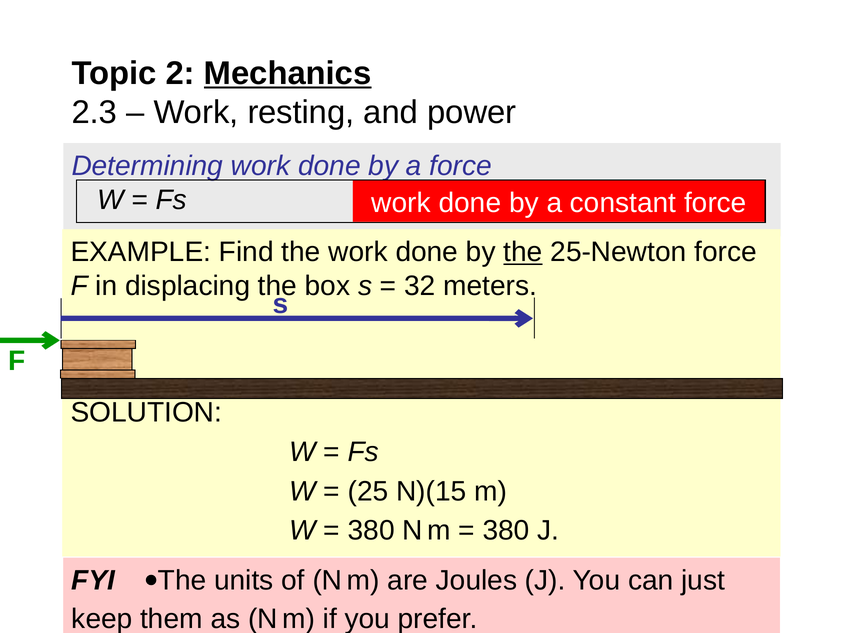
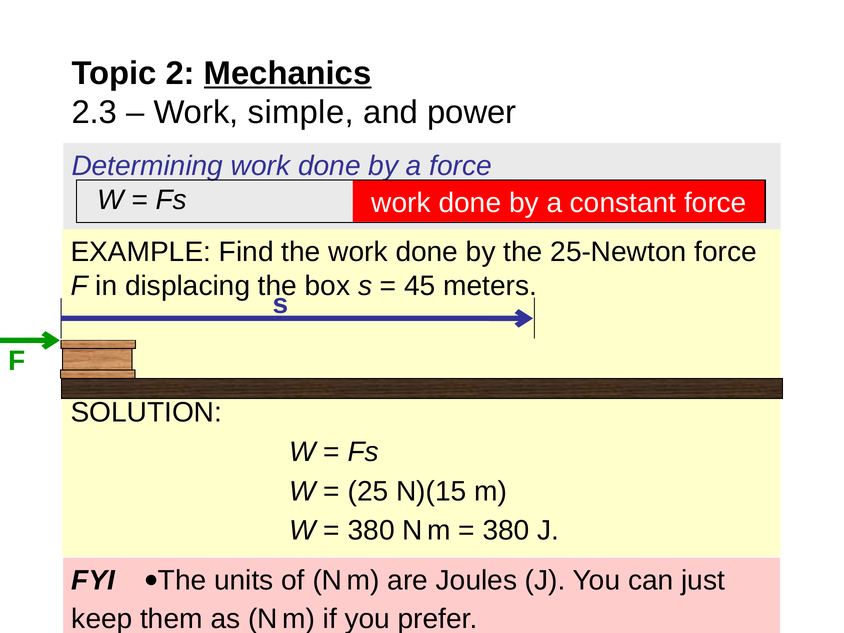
resting: resting -> simple
the at (523, 252) underline: present -> none
32: 32 -> 45
